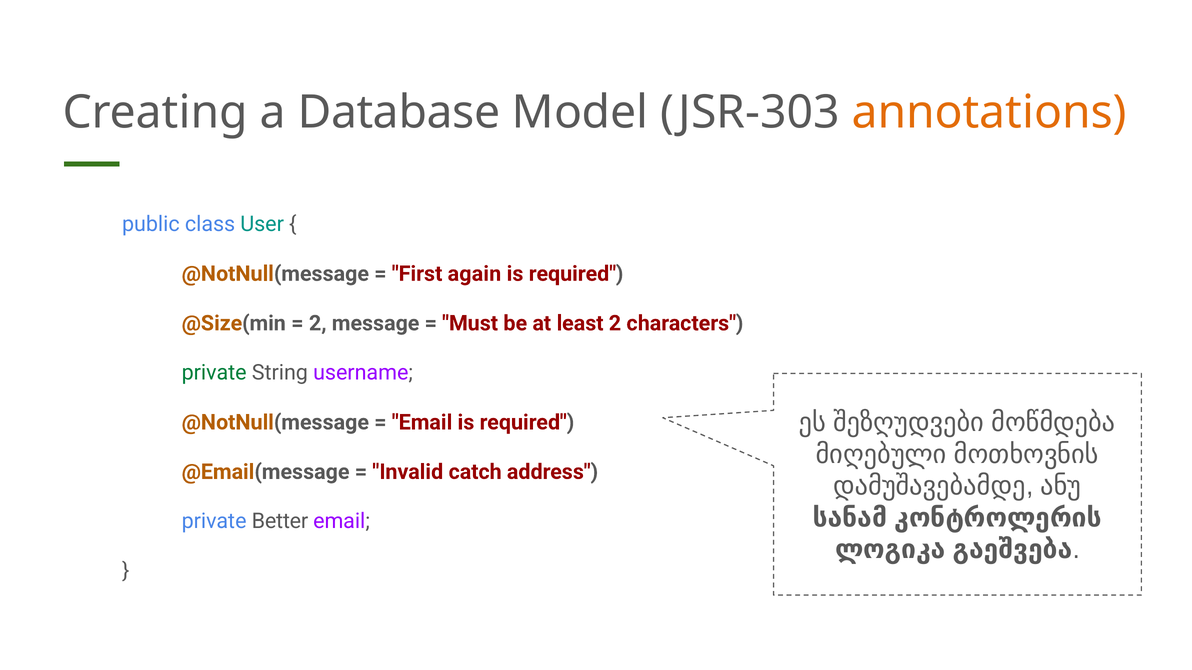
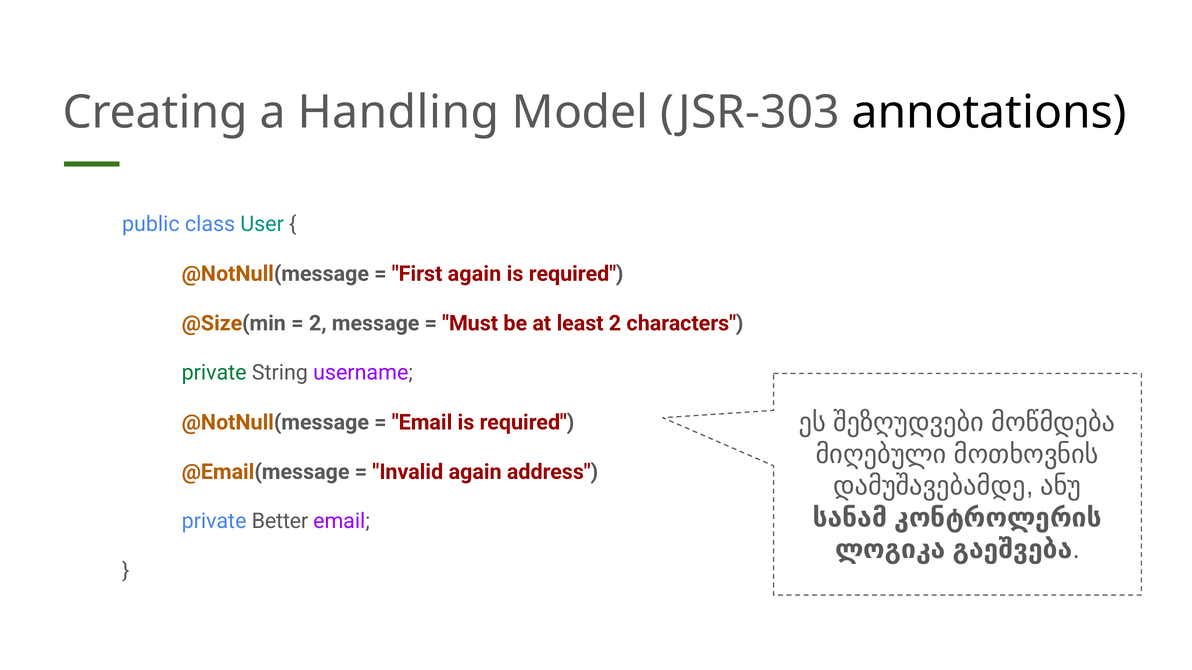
Database: Database -> Handling
annotations colour: orange -> black
Invalid catch: catch -> again
